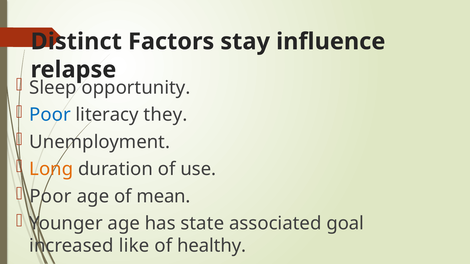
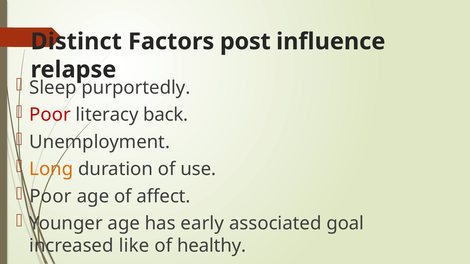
stay: stay -> post
opportunity: opportunity -> purportedly
Poor at (50, 115) colour: blue -> red
they: they -> back
mean: mean -> affect
state: state -> early
